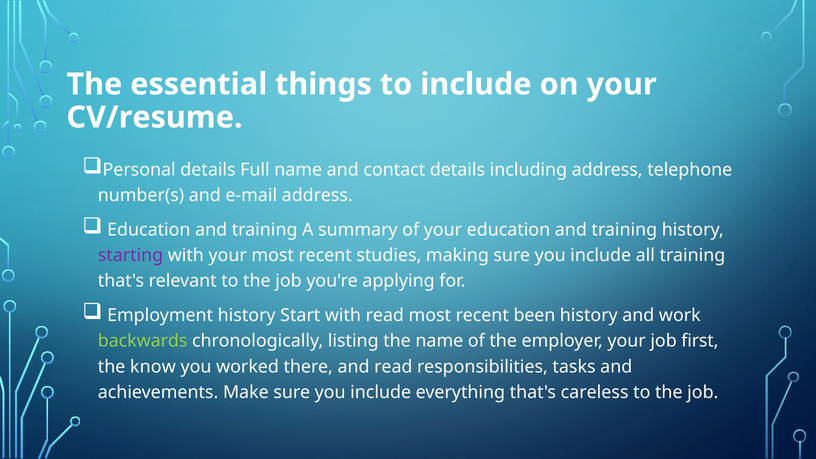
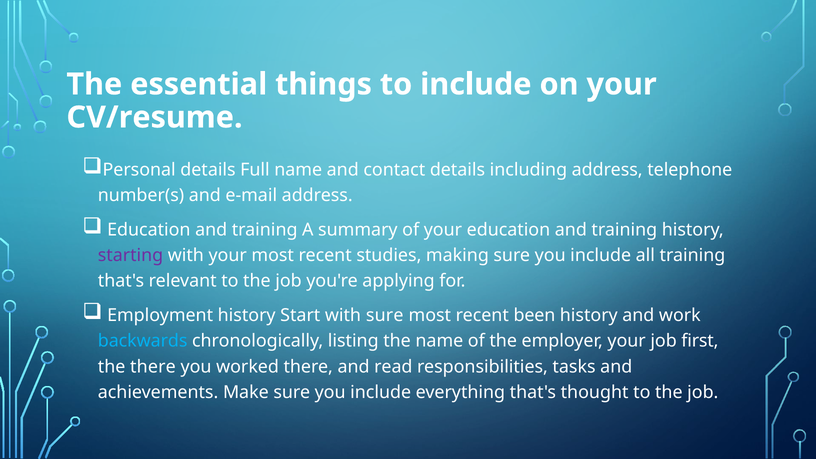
with read: read -> sure
backwards colour: light green -> light blue
the know: know -> there
careless: careless -> thought
